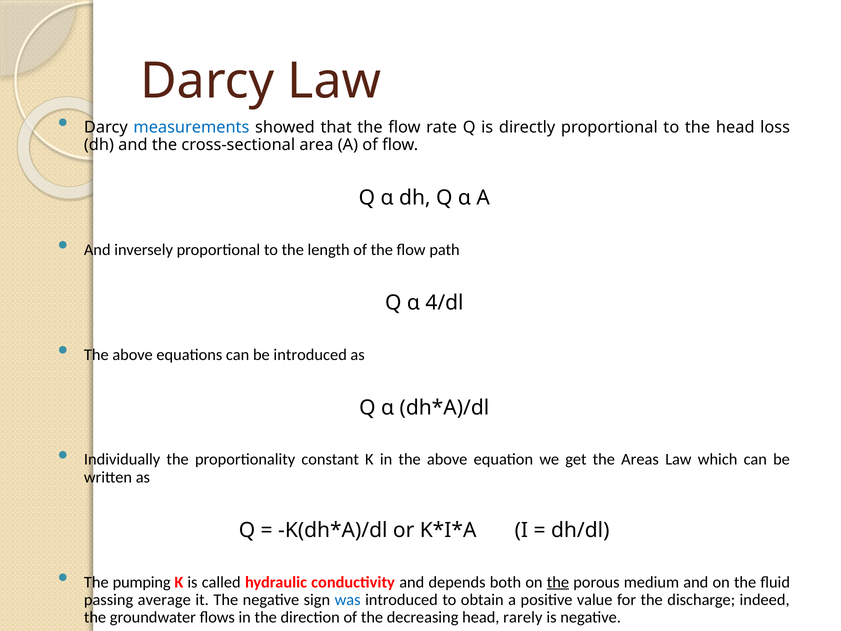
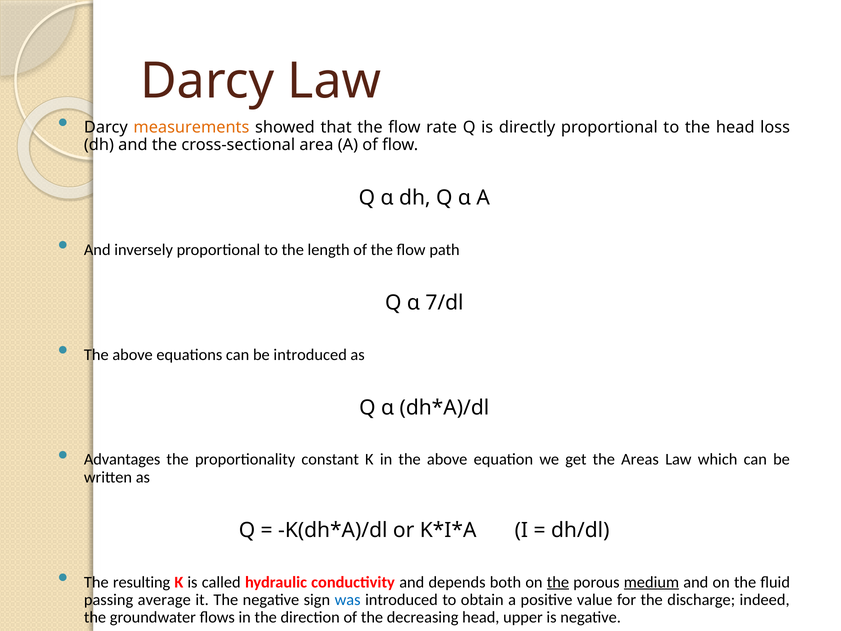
measurements colour: blue -> orange
4/dl: 4/dl -> 7/dl
Individually: Individually -> Advantages
pumping: pumping -> resulting
medium underline: none -> present
rarely: rarely -> upper
